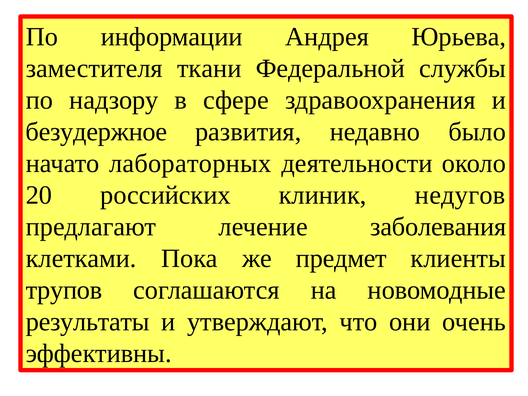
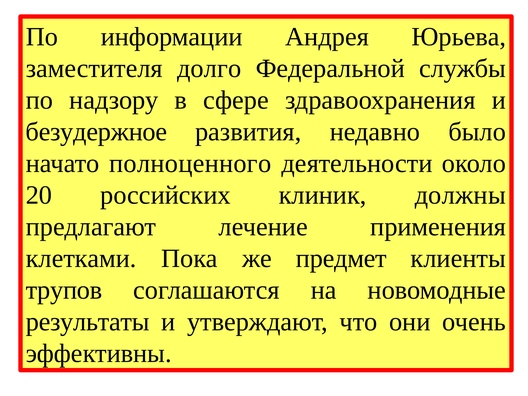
ткани: ткани -> долго
лабораторных: лабораторных -> полноценного
недугов: недугов -> должны
заболевания: заболевания -> применения
